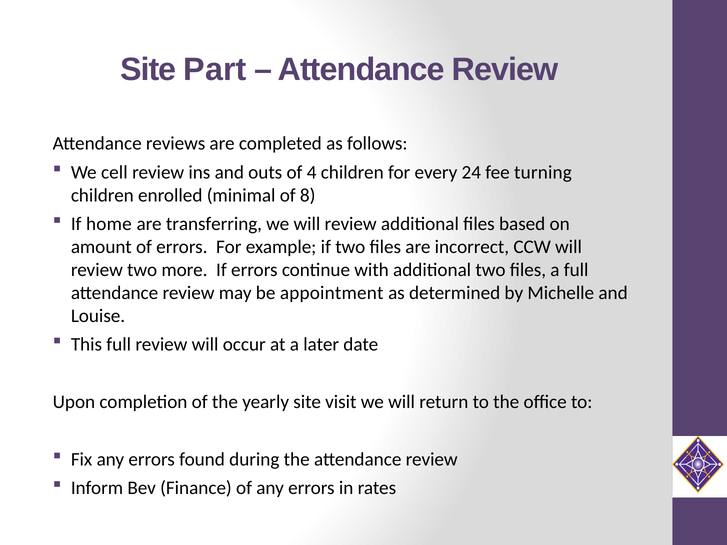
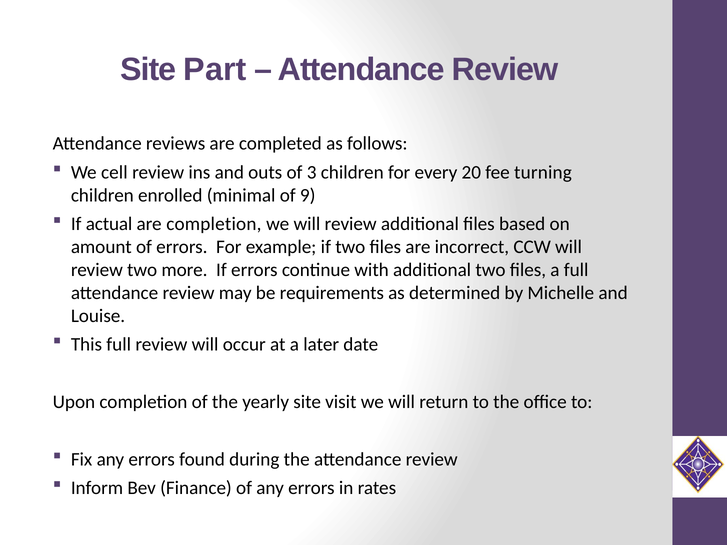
4: 4 -> 3
24: 24 -> 20
8: 8 -> 9
home: home -> actual
are transferring: transferring -> completion
appointment: appointment -> requirements
